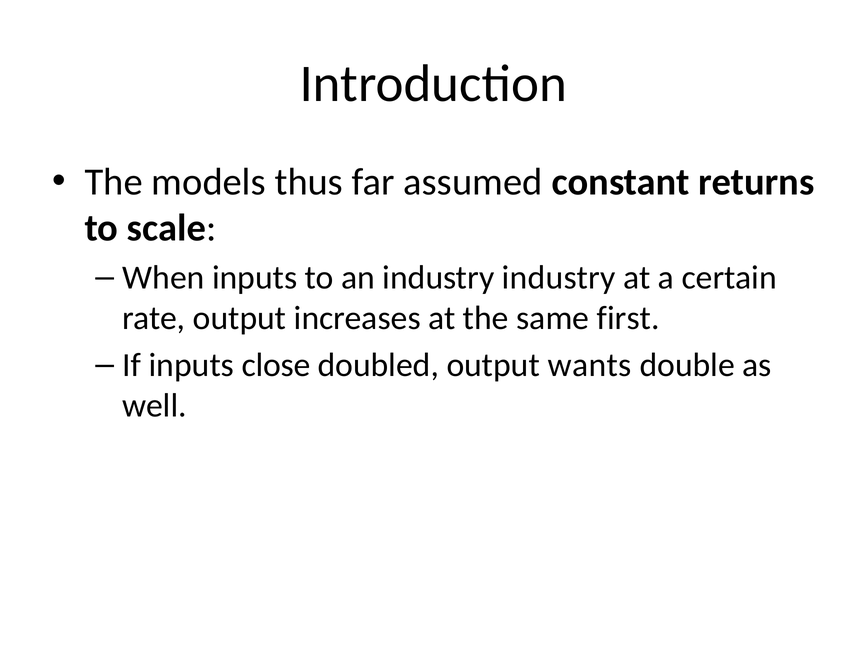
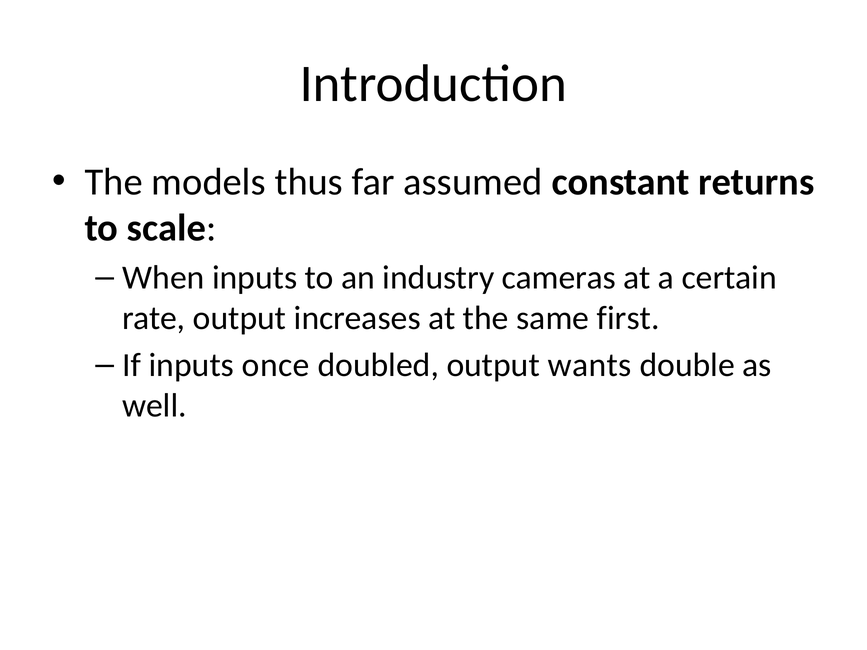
industry industry: industry -> cameras
close: close -> once
